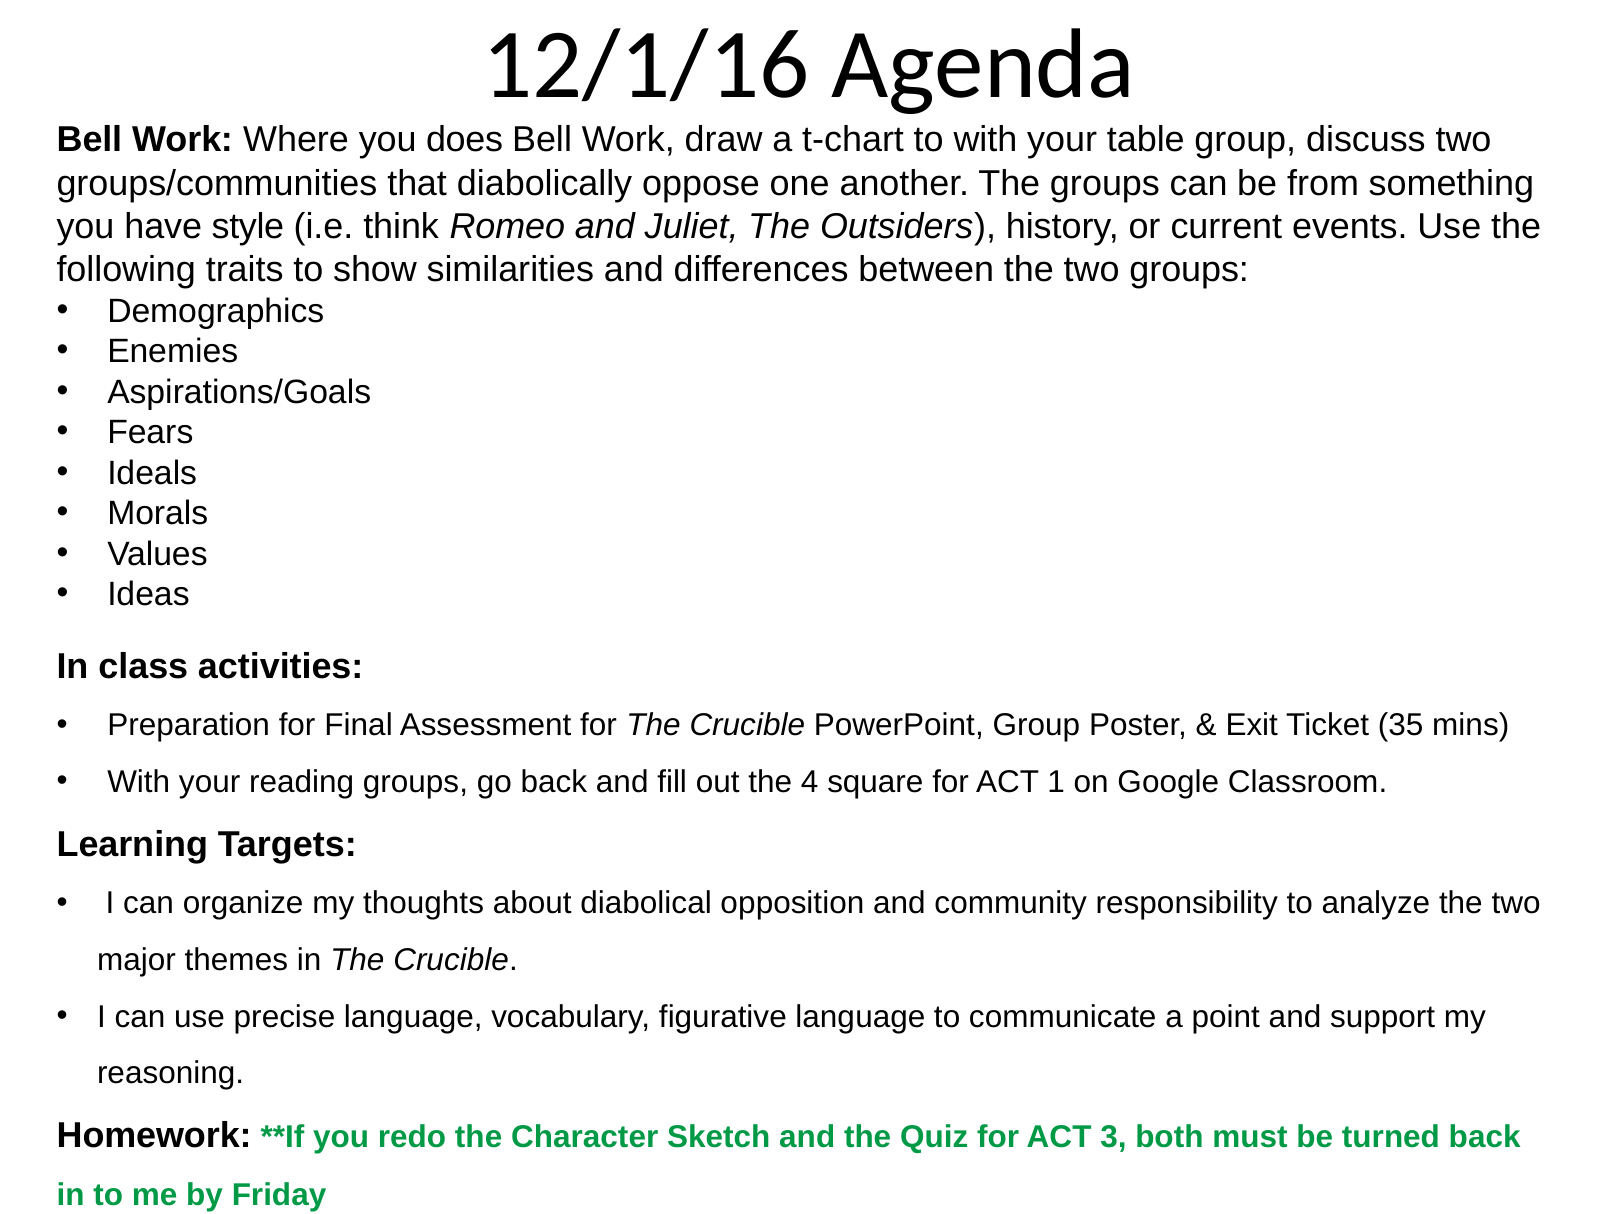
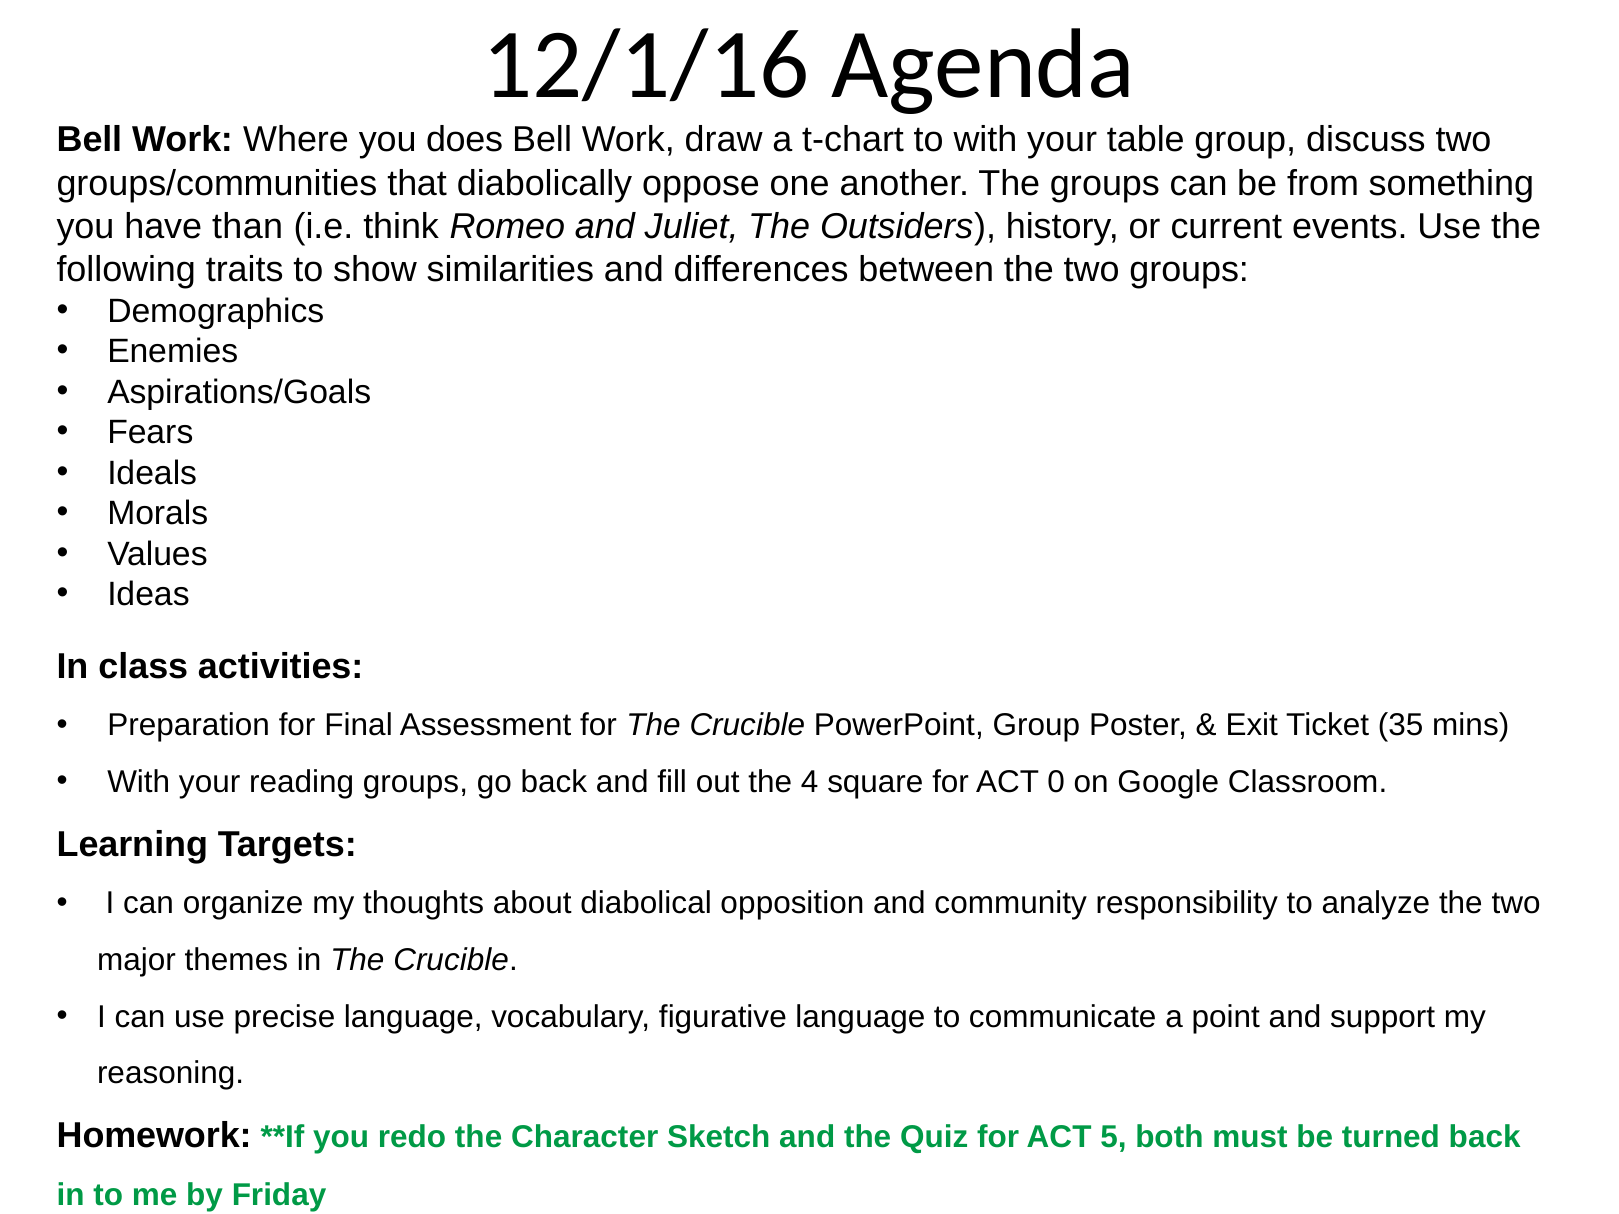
style: style -> than
1: 1 -> 0
3: 3 -> 5
